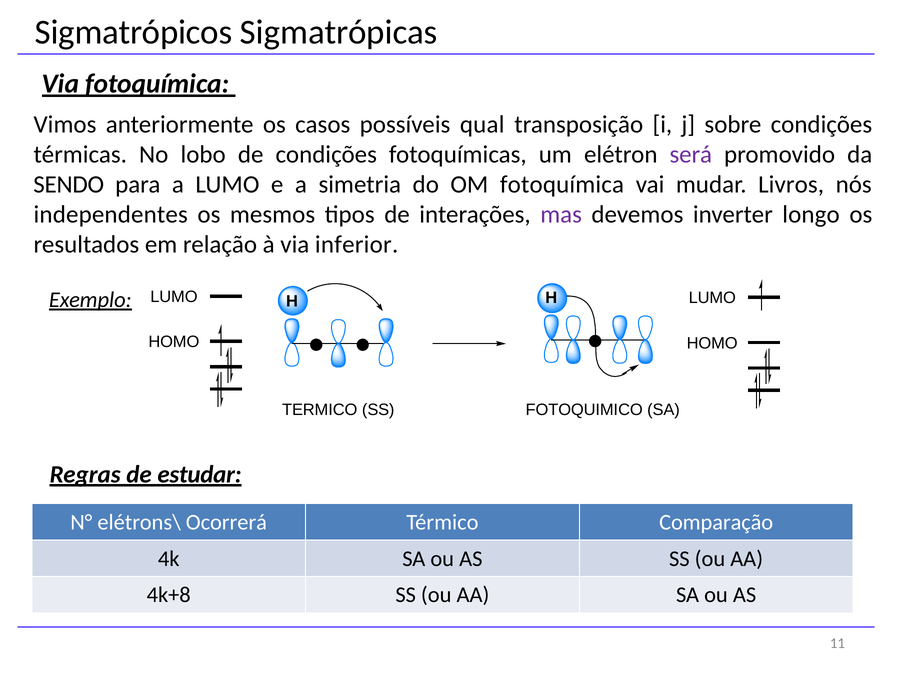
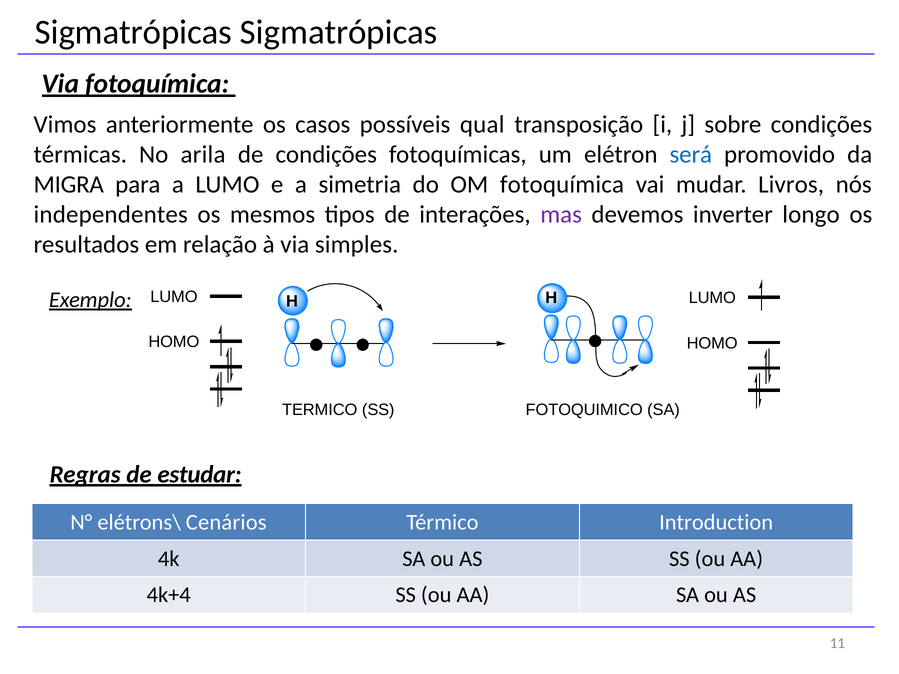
Sigmatrópicos at (134, 32): Sigmatrópicos -> Sigmatrópicas
lobo: lobo -> arila
será colour: purple -> blue
SENDO: SENDO -> MIGRA
inferior: inferior -> simples
Ocorrerá: Ocorrerá -> Cenários
Comparação: Comparação -> Introduction
4k+8: 4k+8 -> 4k+4
